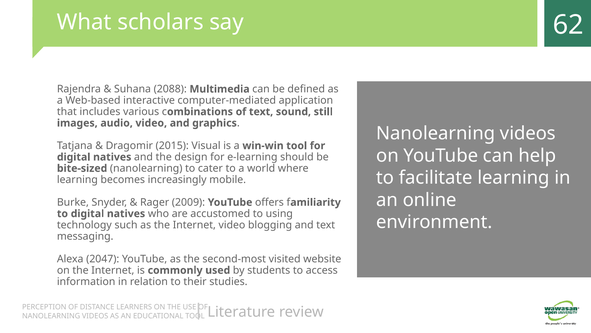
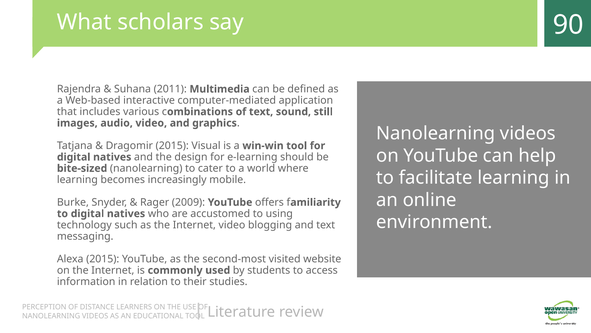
62: 62 -> 90
2088: 2088 -> 2011
Alexa 2047: 2047 -> 2015
